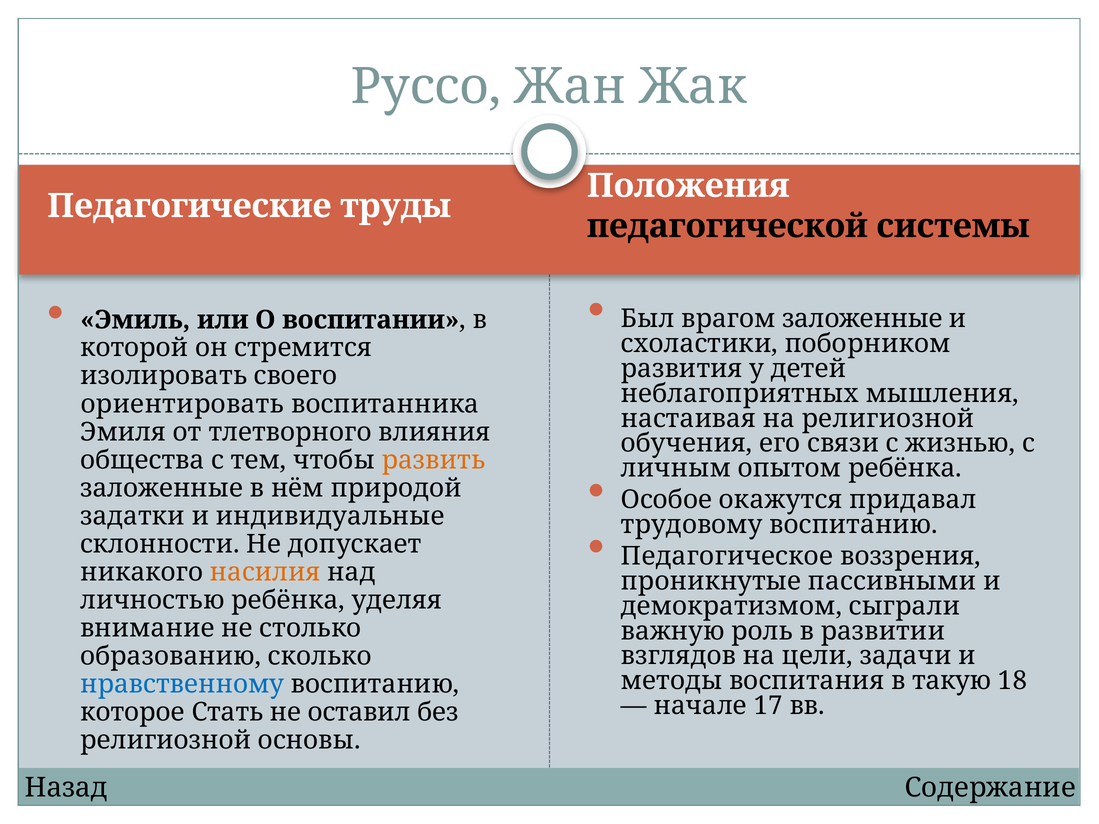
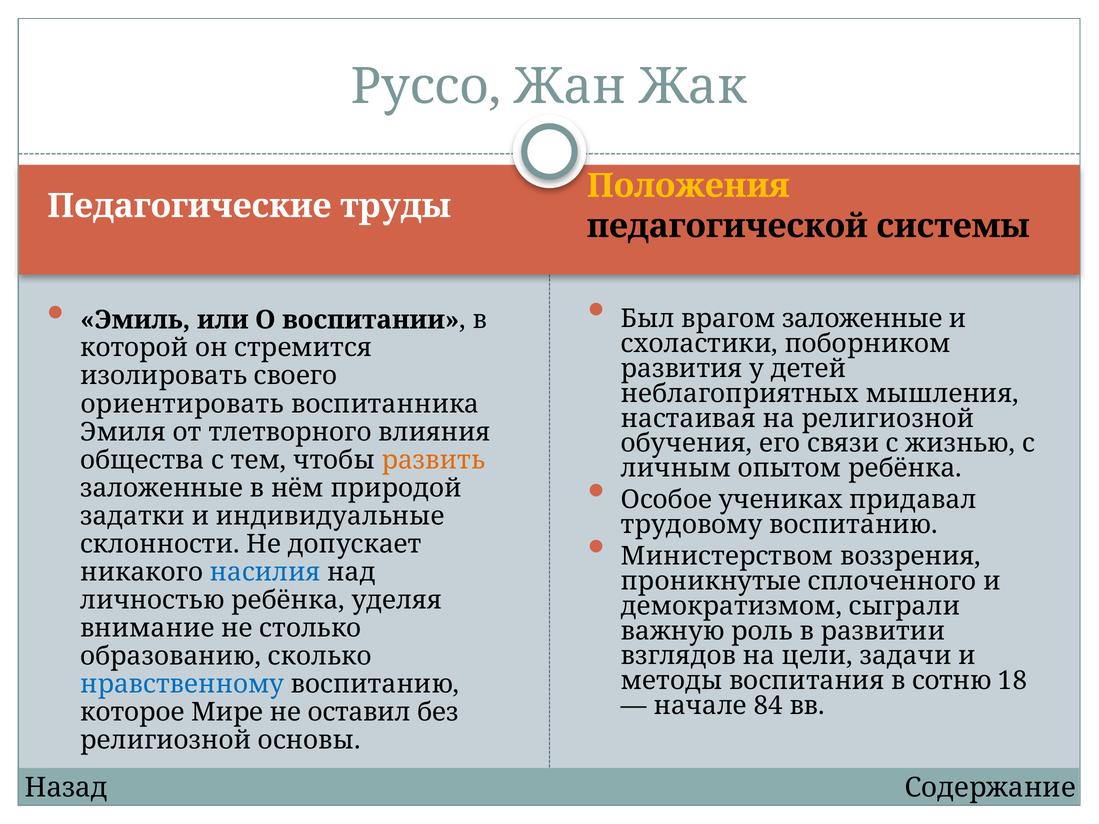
Положения colour: white -> yellow
окажутся: окажутся -> учениках
Педагогическое: Педагогическое -> Министерством
насилия colour: orange -> blue
пассивными: пассивными -> сплоченного
такую: такую -> сотню
17: 17 -> 84
Стать: Стать -> Мире
